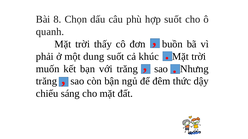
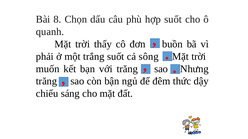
dung: dung -> trắng
khúc: khúc -> sông
